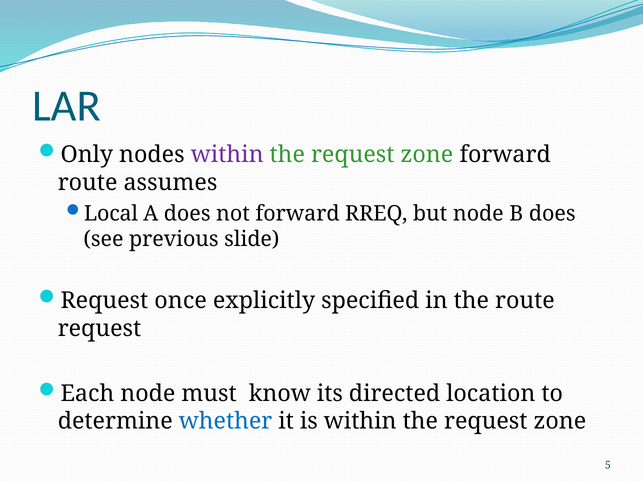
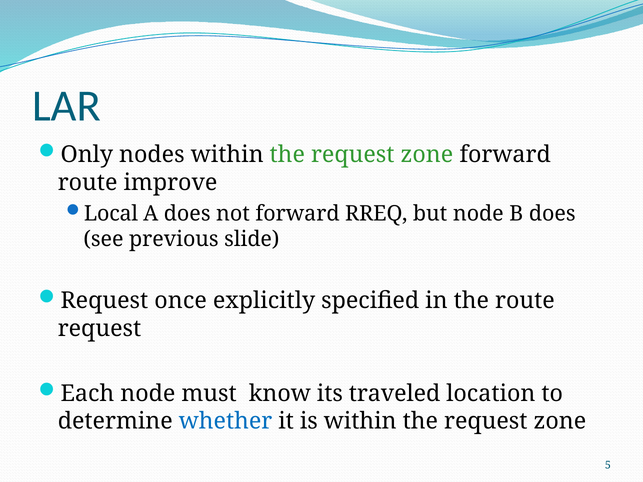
within at (227, 155) colour: purple -> black
assumes: assumes -> improve
directed: directed -> traveled
